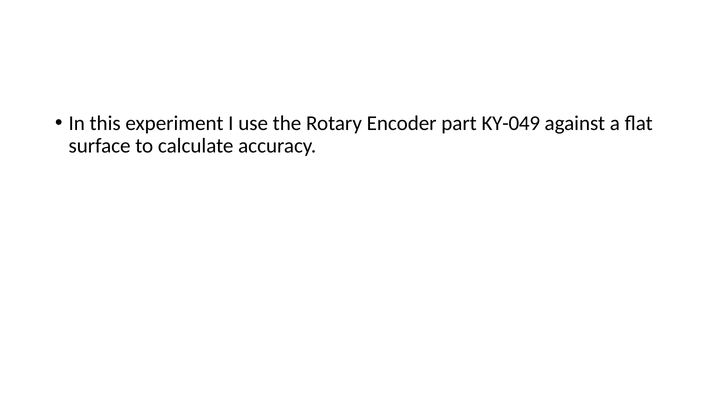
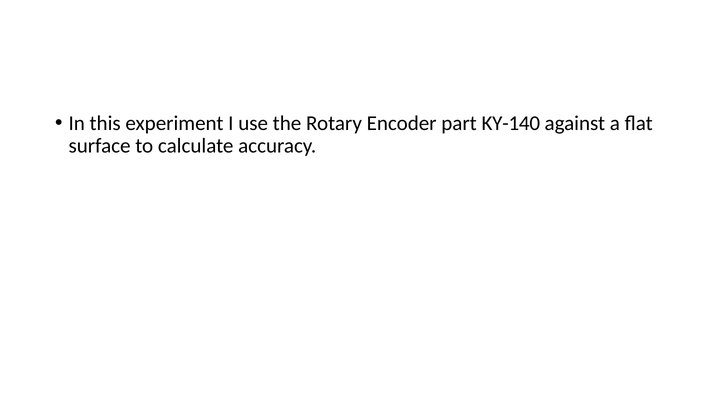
KY-049: KY-049 -> KY-140
